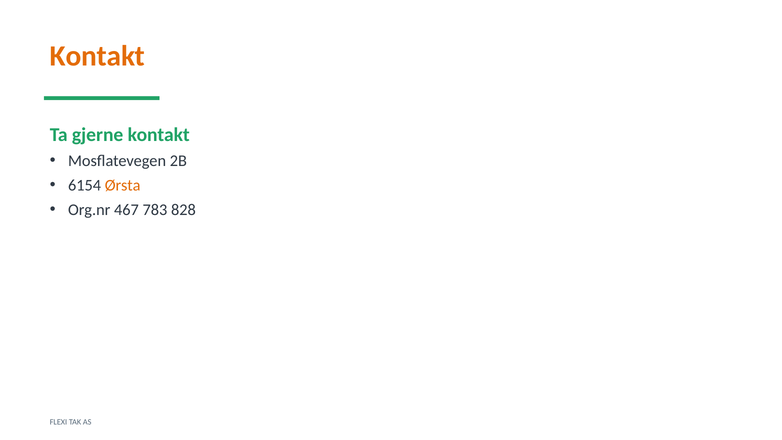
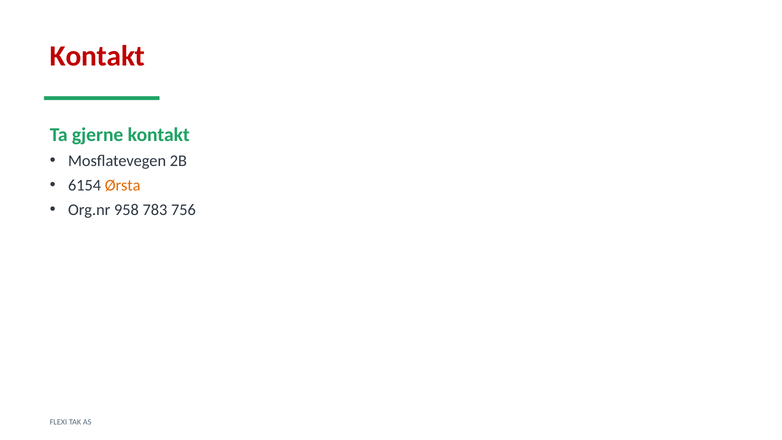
Kontakt at (97, 56) colour: orange -> red
467: 467 -> 958
828: 828 -> 756
